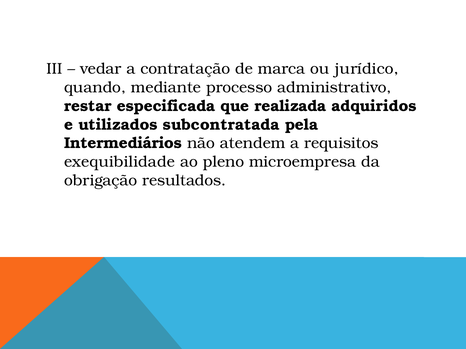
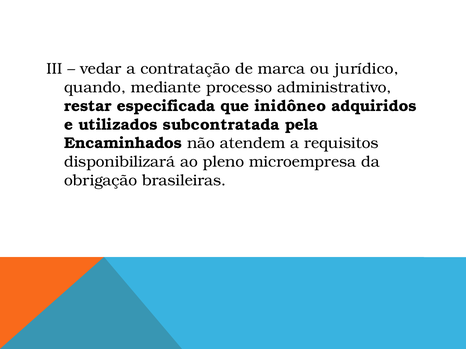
realizada: realizada -> inidôneo
Intermediários: Intermediários -> Encaminhados
exequibilidade: exequibilidade -> disponibilizará
resultados: resultados -> brasileiras
